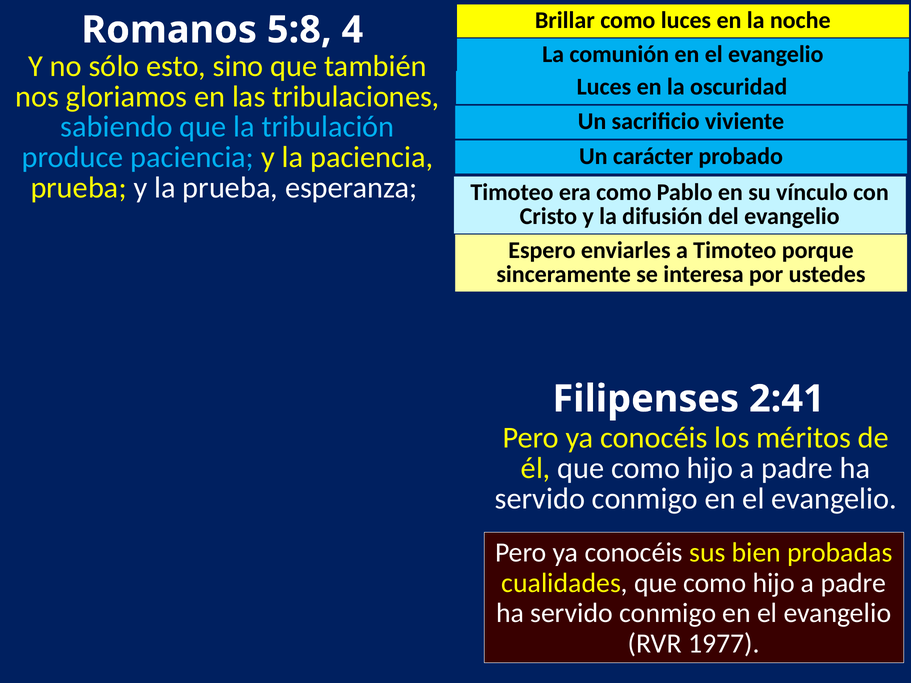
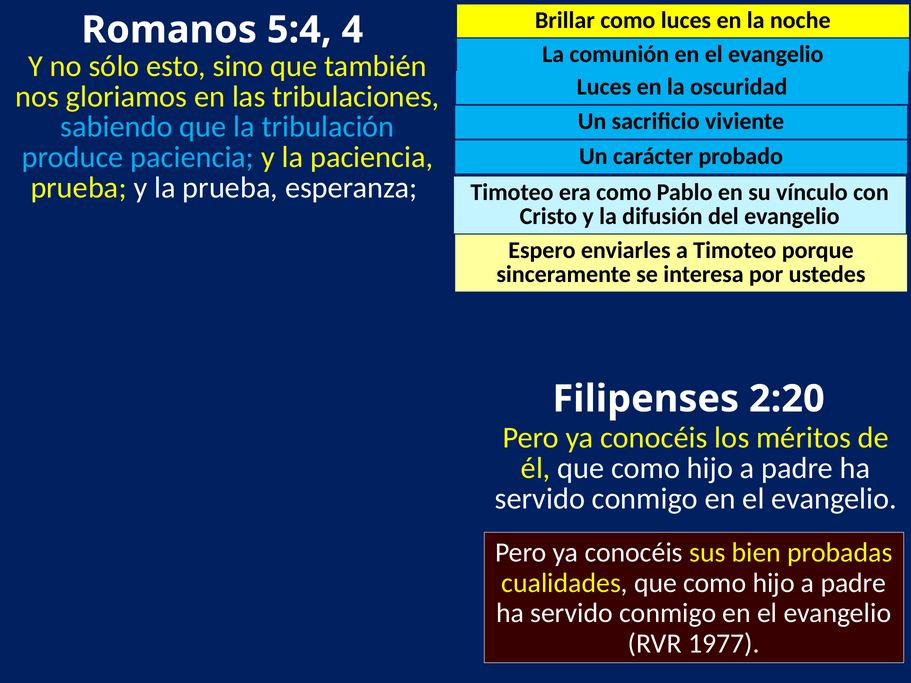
5:8: 5:8 -> 5:4
2:41: 2:41 -> 2:20
